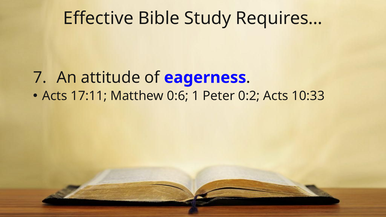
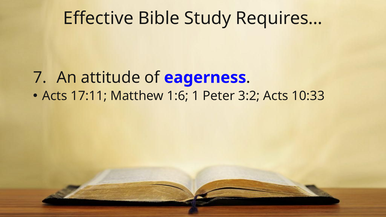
0:6: 0:6 -> 1:6
0:2: 0:2 -> 3:2
